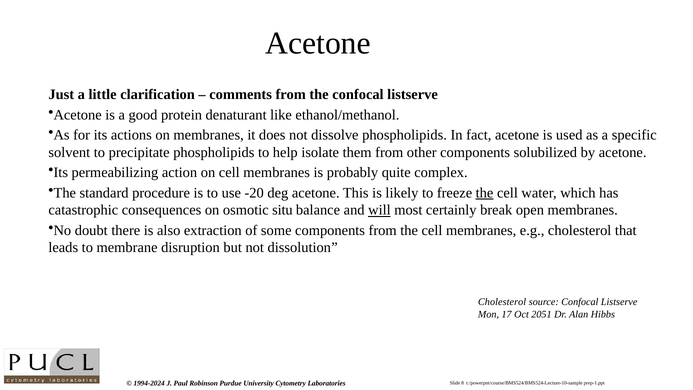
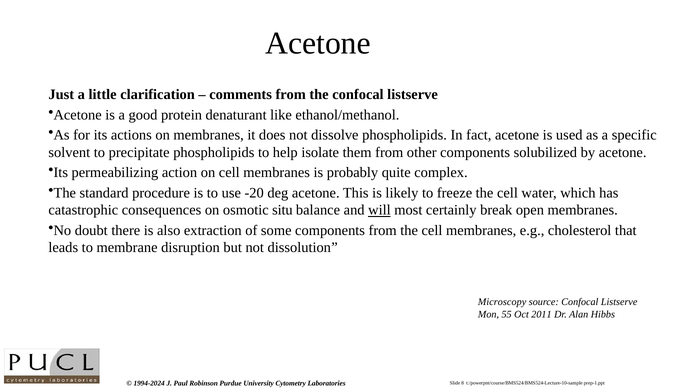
the at (485, 193) underline: present -> none
Cholesterol at (502, 302): Cholesterol -> Microscopy
17: 17 -> 55
2051: 2051 -> 2011
